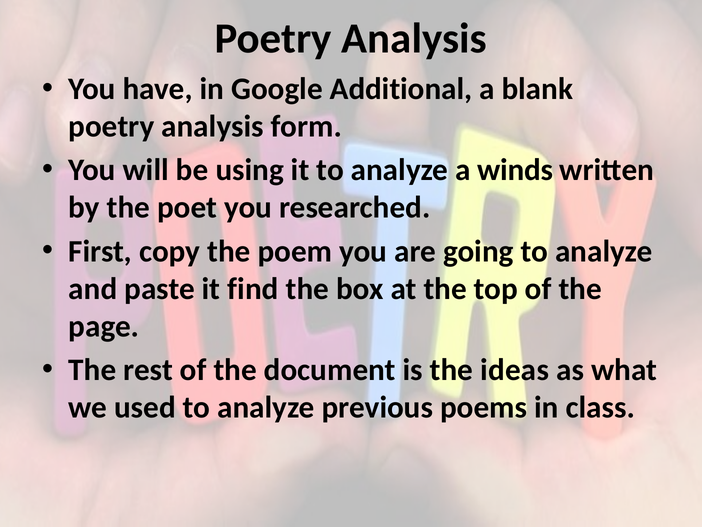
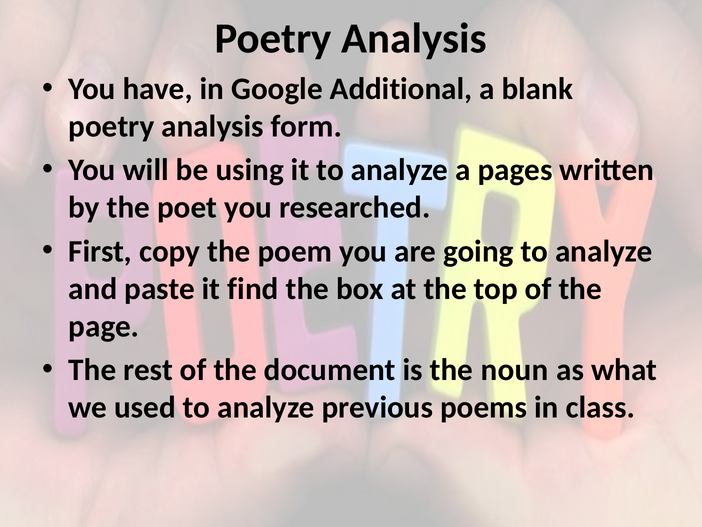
winds: winds -> pages
ideas: ideas -> noun
